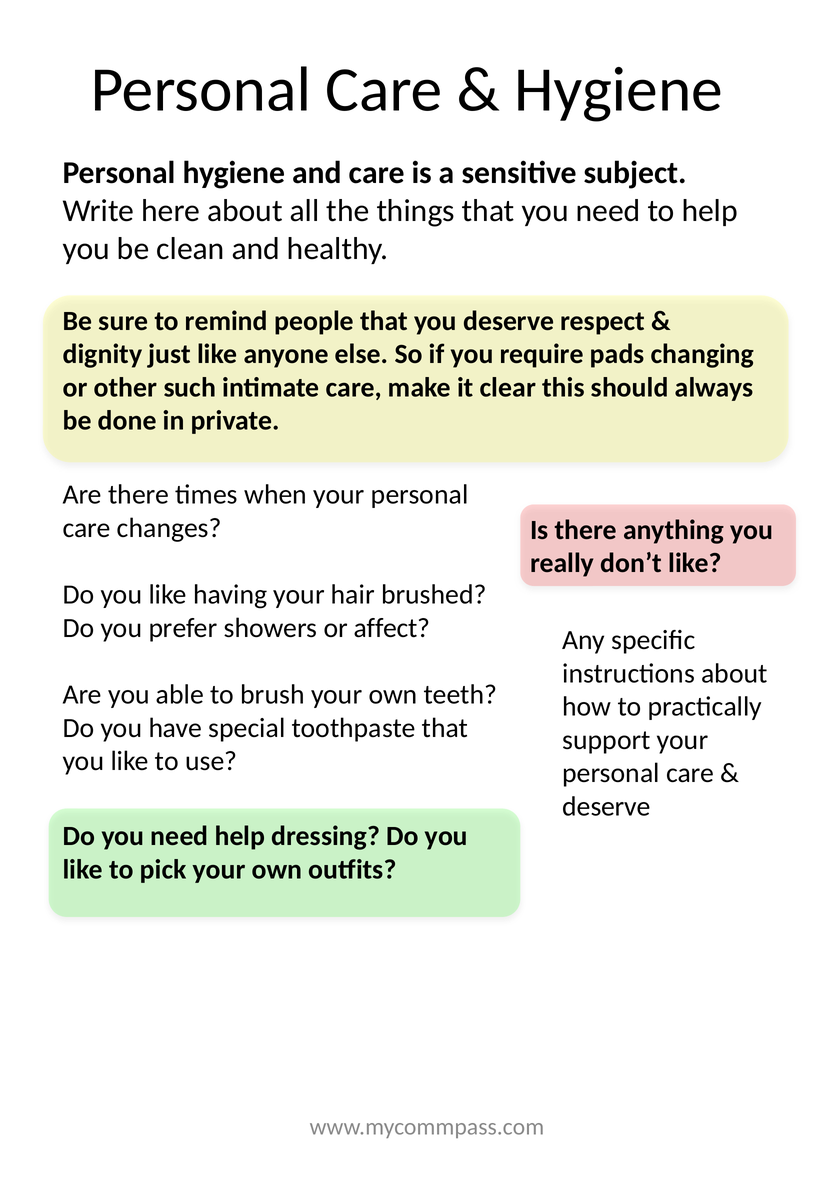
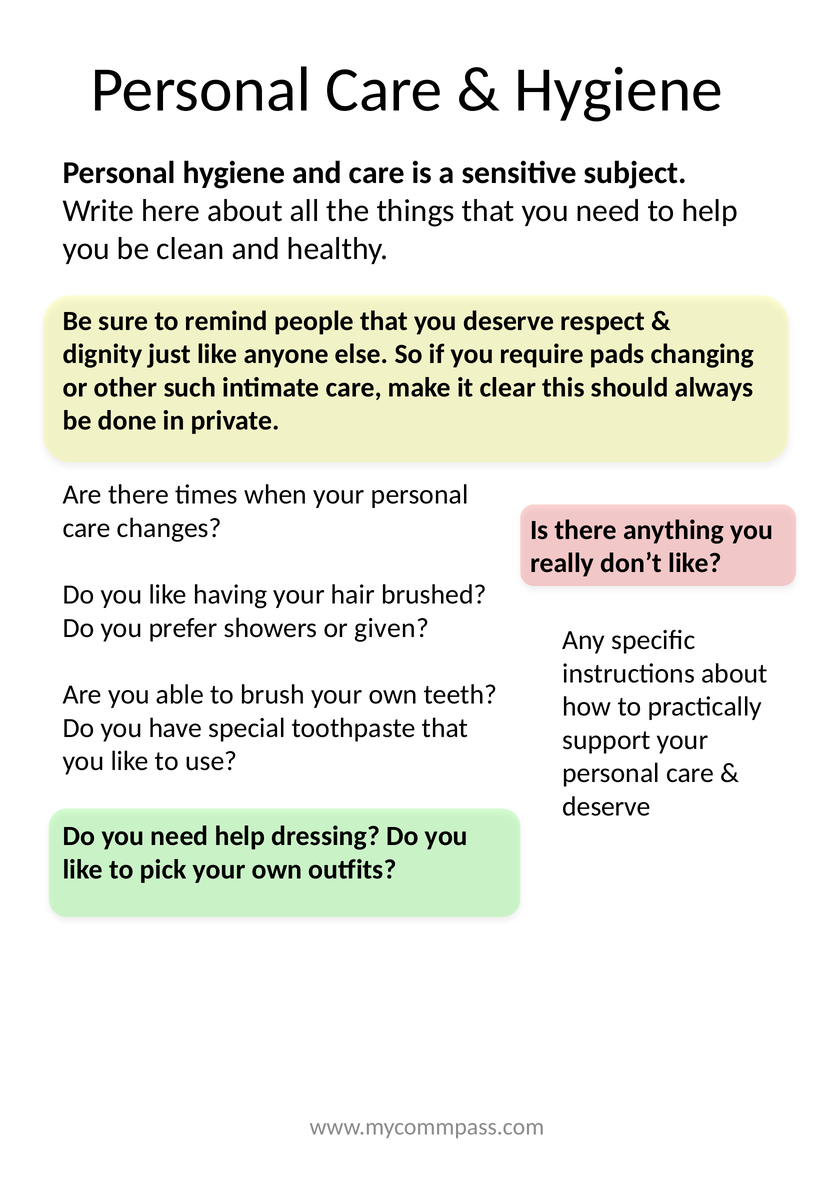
affect: affect -> given
